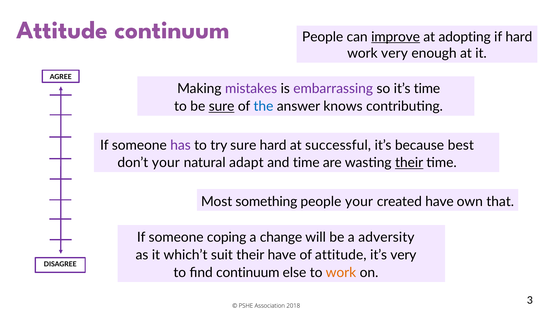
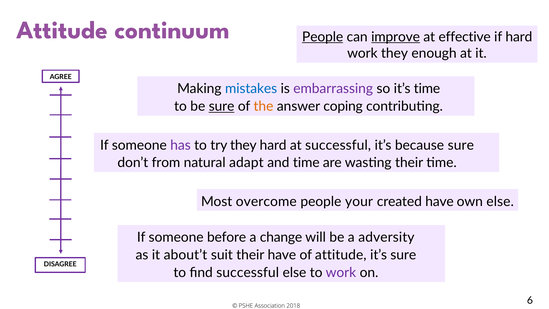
People at (323, 37) underline: none -> present
adopting: adopting -> effective
work very: very -> they
mistakes colour: purple -> blue
the colour: blue -> orange
knows: knows -> coping
try sure: sure -> they
because best: best -> sure
don’t your: your -> from
their at (409, 163) underline: present -> none
something: something -> overcome
own that: that -> else
coping: coping -> before
which’t: which’t -> about’t
it’s very: very -> sure
find continuum: continuum -> successful
work at (341, 272) colour: orange -> purple
3: 3 -> 6
